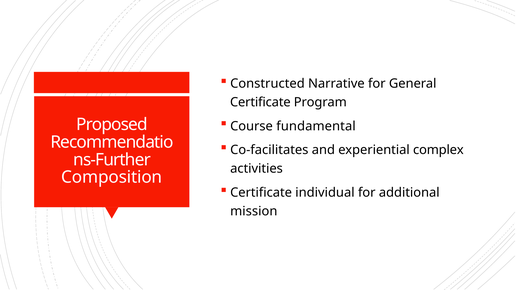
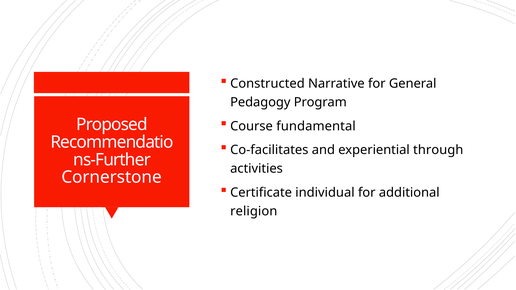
Certificate at (260, 102): Certificate -> Pedagogy
complex: complex -> through
Composition: Composition -> Cornerstone
mission: mission -> religion
